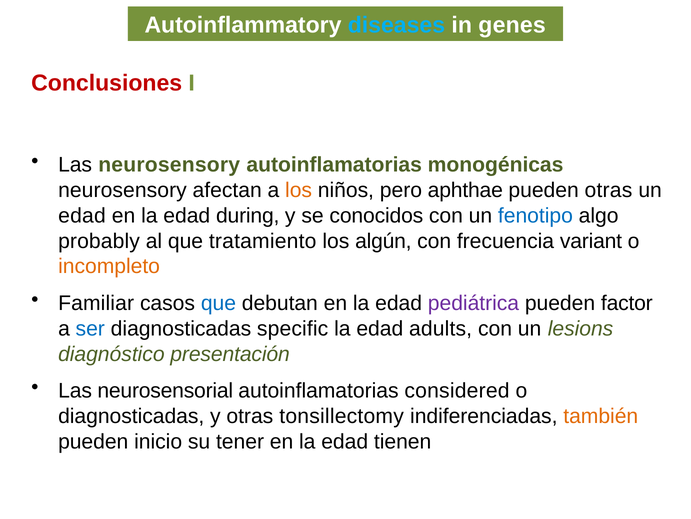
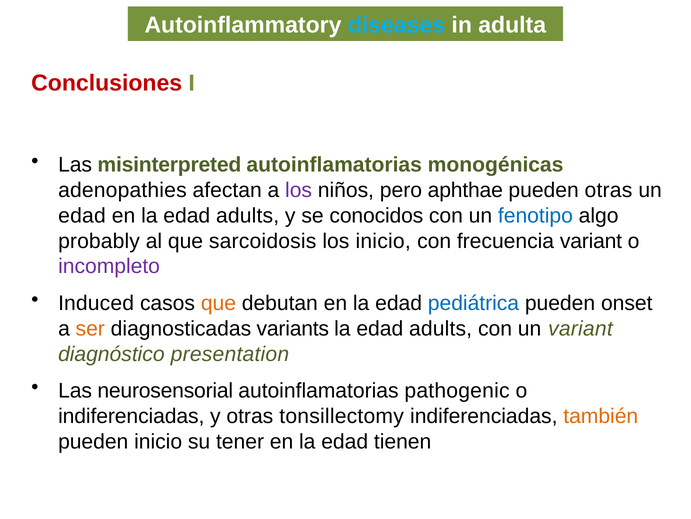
genes: genes -> adulta
Las neurosensory: neurosensory -> misinterpreted
neurosensory at (122, 190): neurosensory -> adenopathies
los at (299, 190) colour: orange -> purple
en la edad during: during -> adults
tratamiento: tratamiento -> sarcoidosis
los algún: algún -> inicio
incompleto colour: orange -> purple
Familiar: Familiar -> Induced
que at (218, 303) colour: blue -> orange
pediátrica colour: purple -> blue
factor: factor -> onset
ser colour: blue -> orange
specific: specific -> variants
un lesions: lesions -> variant
presentación: presentación -> presentation
considered: considered -> pathogenic
diagnosticadas at (131, 416): diagnosticadas -> indiferenciadas
